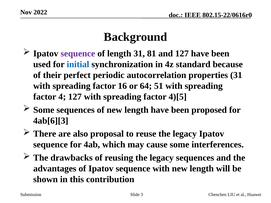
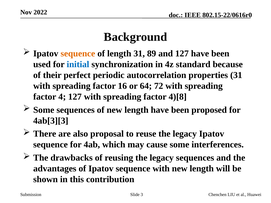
sequence at (78, 54) colour: purple -> orange
81: 81 -> 89
51: 51 -> 72
4)[5: 4)[5 -> 4)[8
4ab[6][3: 4ab[6][3 -> 4ab[3][3
